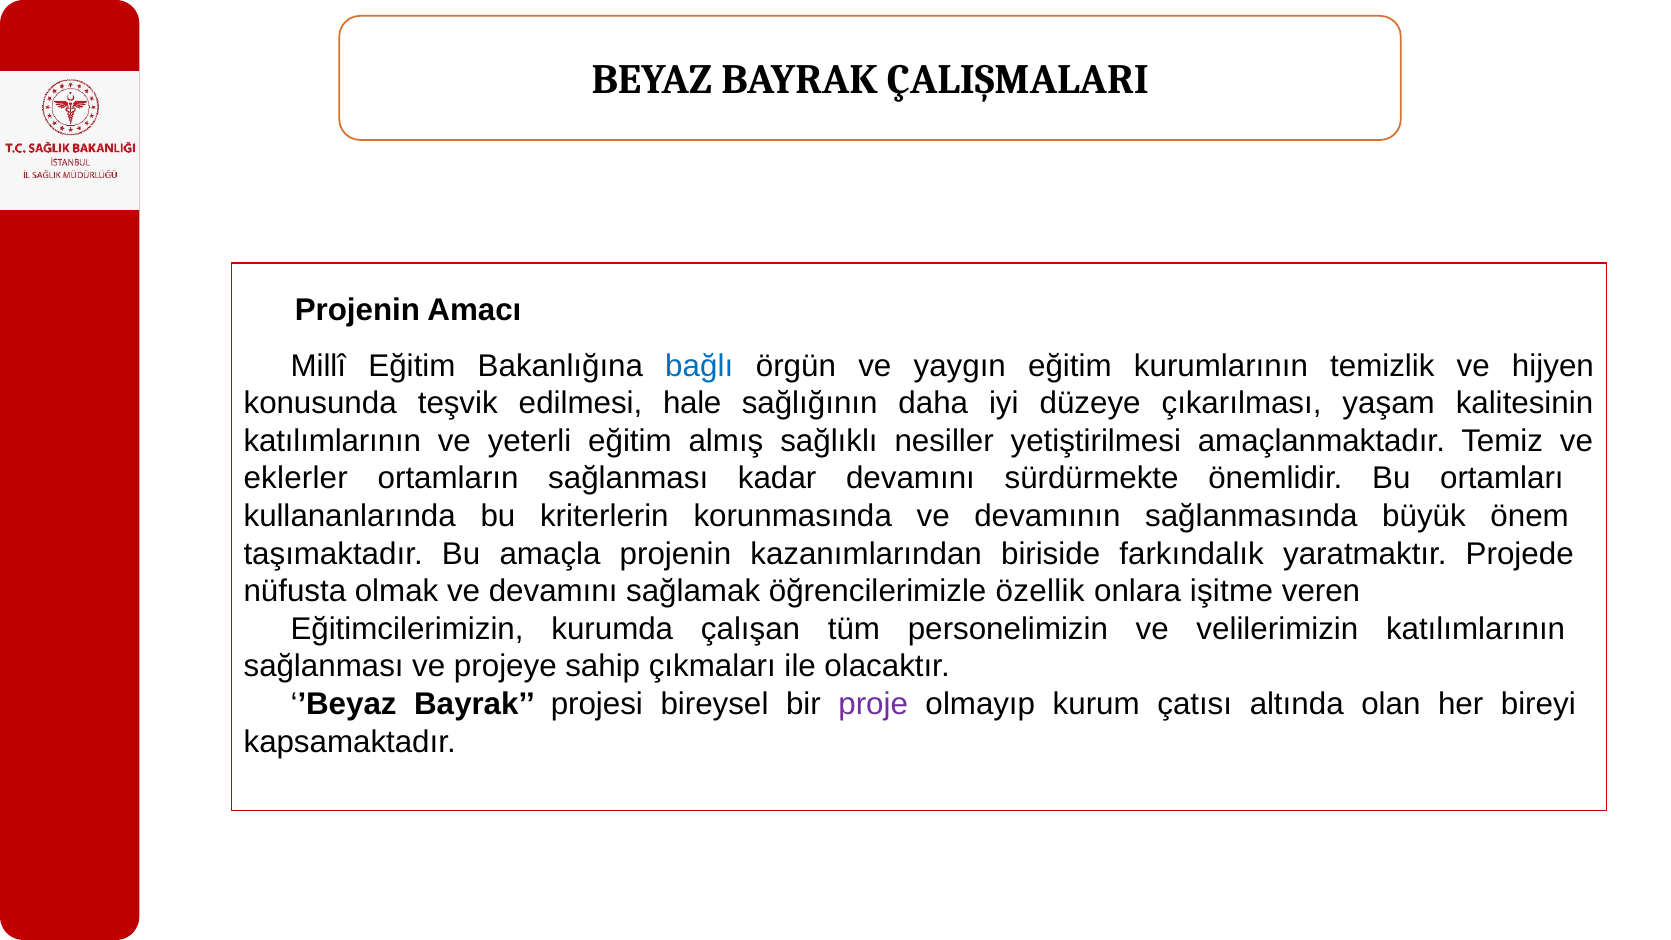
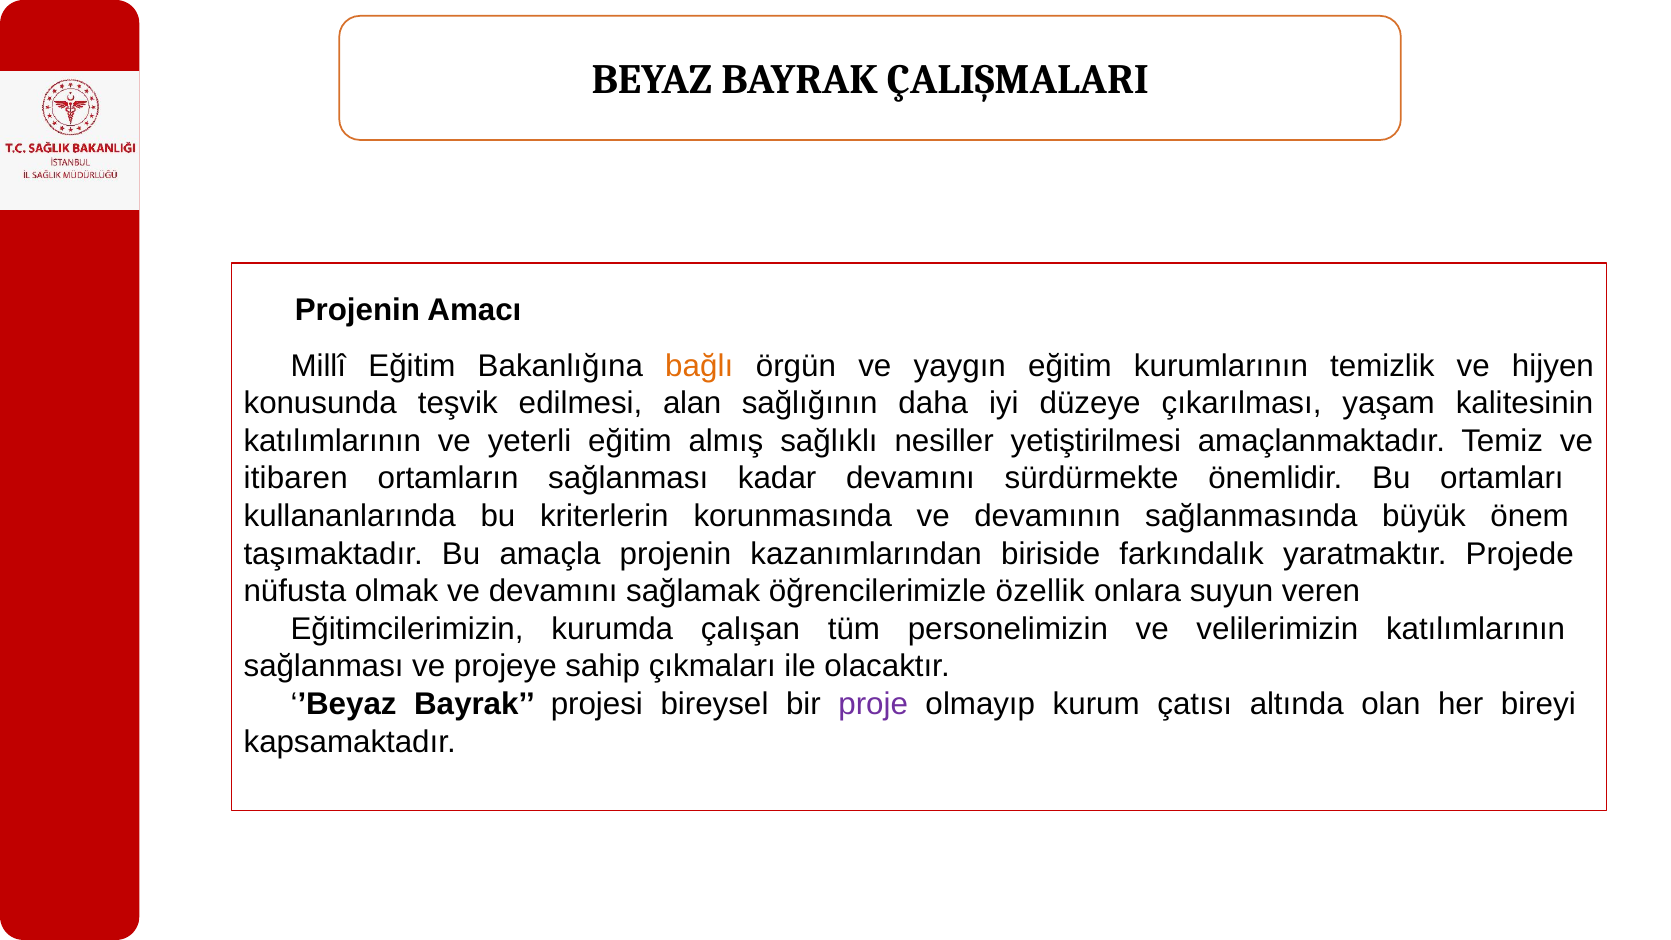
bağlı colour: blue -> orange
hale: hale -> alan
eklerler: eklerler -> itibaren
işitme: işitme -> suyun
